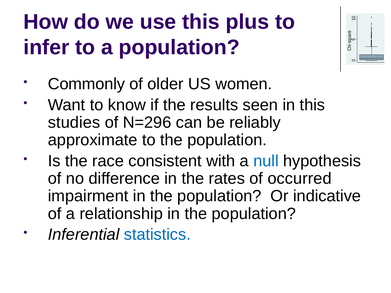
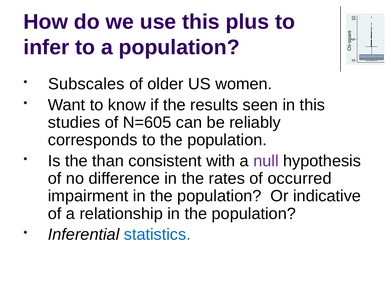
Commonly: Commonly -> Subscales
N=296: N=296 -> N=605
approximate: approximate -> corresponds
race: race -> than
null colour: blue -> purple
